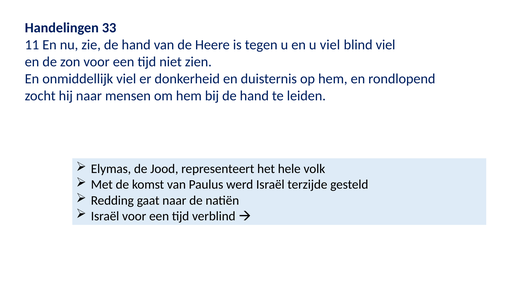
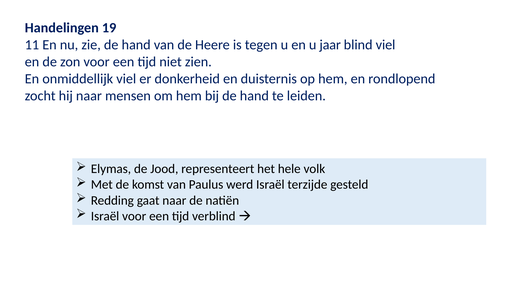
33: 33 -> 19
u viel: viel -> jaar
